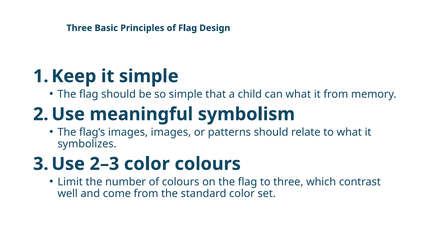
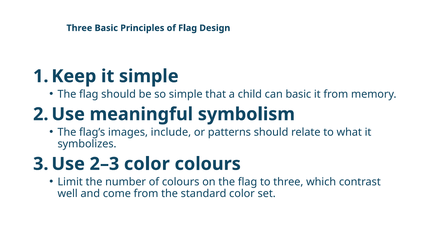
can what: what -> basic
images images: images -> include
